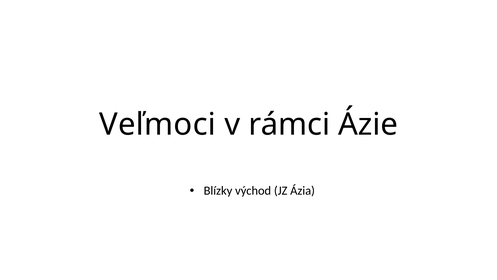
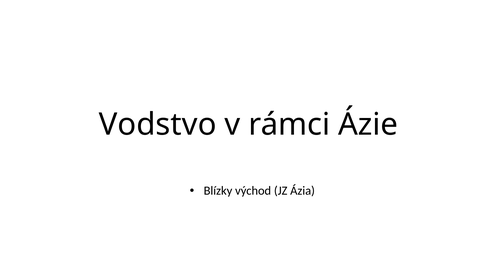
Veľmoci: Veľmoci -> Vodstvo
